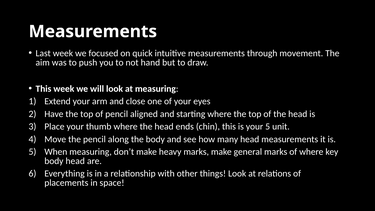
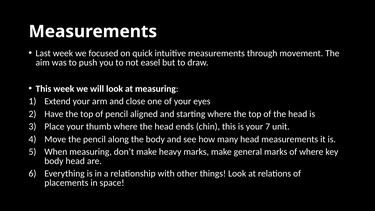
hand: hand -> easel
your 5: 5 -> 7
